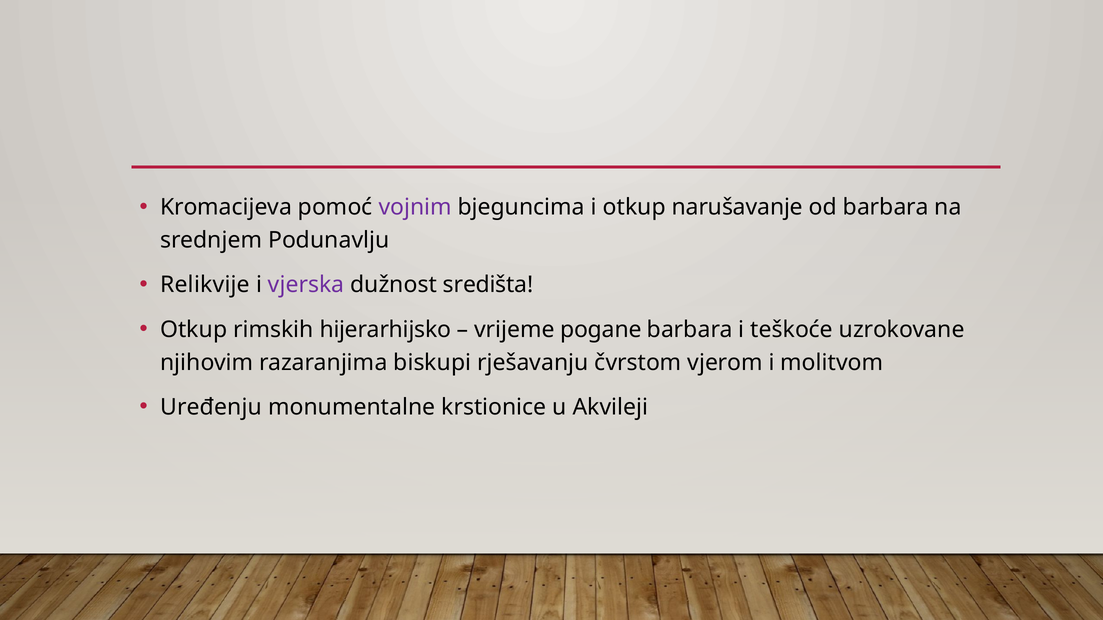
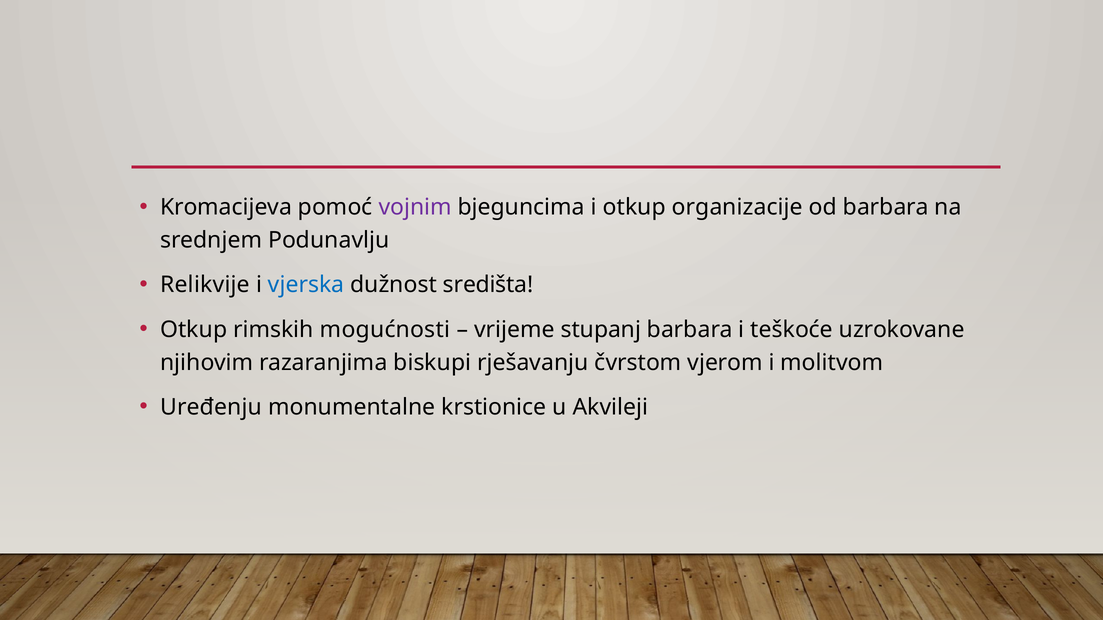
narušavanje: narušavanje -> organizacije
vjerska colour: purple -> blue
hijerarhijsko: hijerarhijsko -> mogućnosti
pogane: pogane -> stupanj
